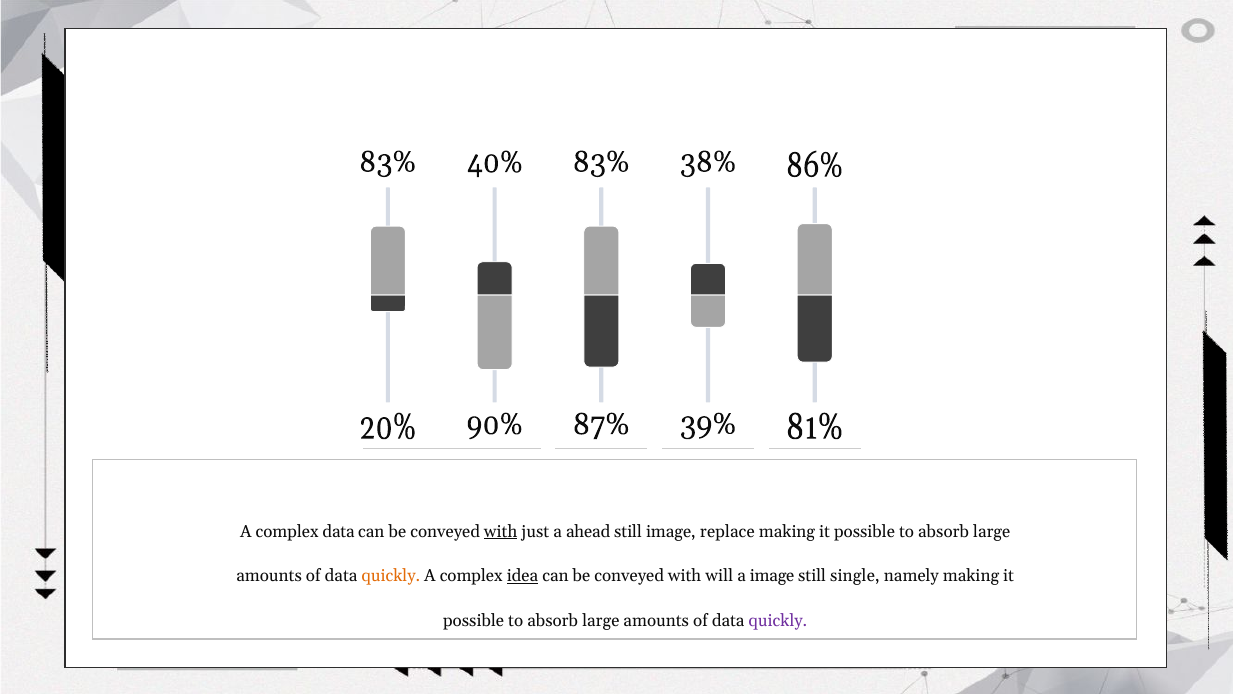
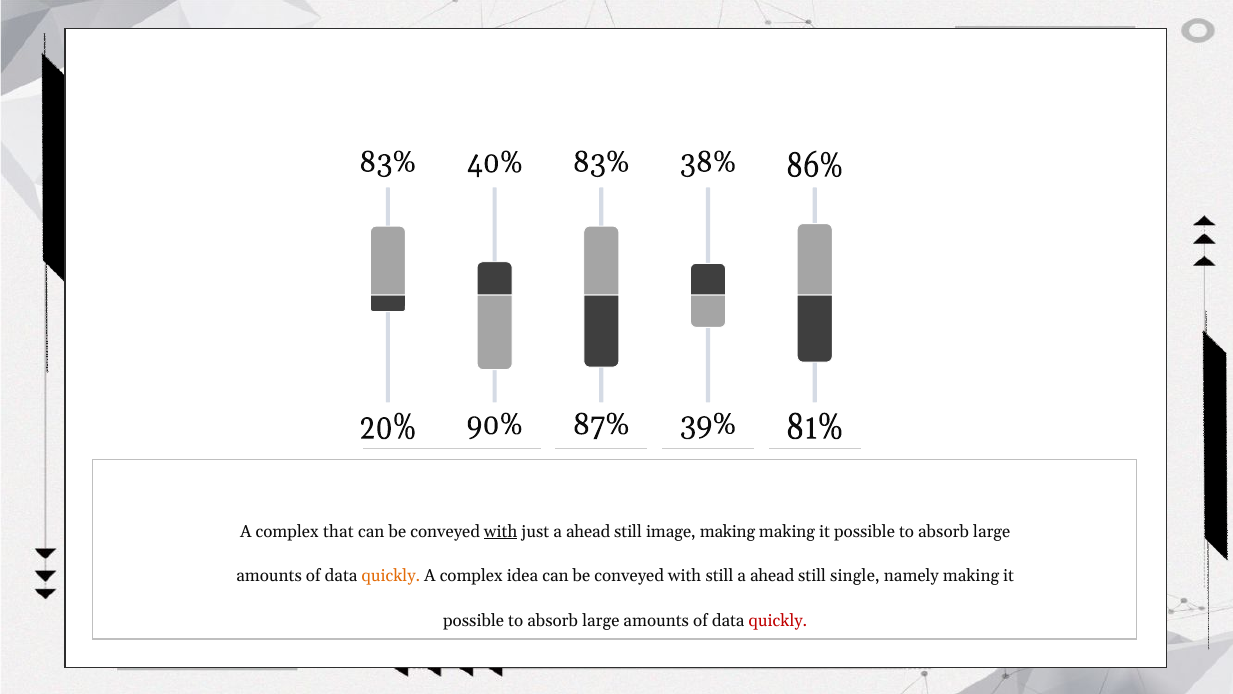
complex data: data -> that
image replace: replace -> making
idea underline: present -> none
with will: will -> still
image at (772, 576): image -> ahead
quickly at (778, 620) colour: purple -> red
